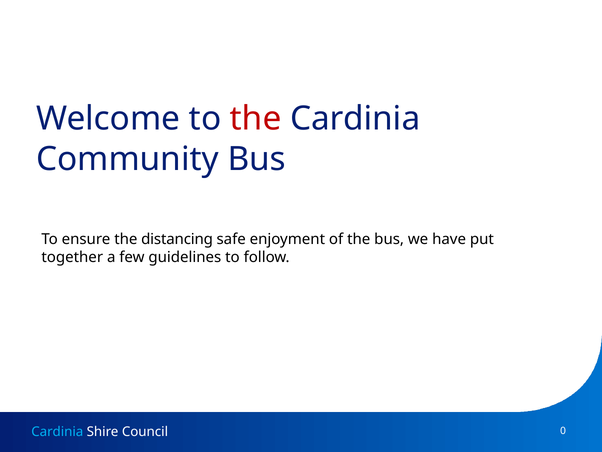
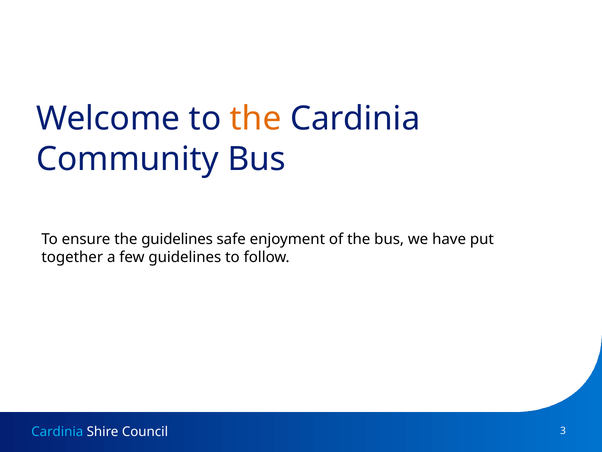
the at (256, 119) colour: red -> orange
the distancing: distancing -> guidelines
0: 0 -> 3
